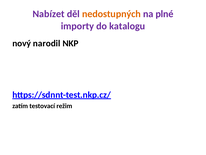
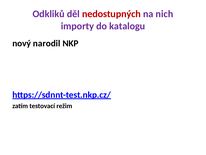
Nabízet: Nabízet -> Odkliků
nedostupných colour: orange -> red
plné: plné -> nich
